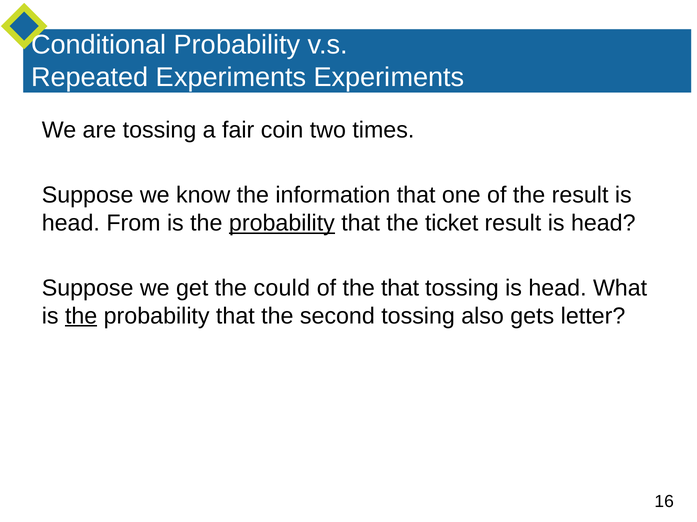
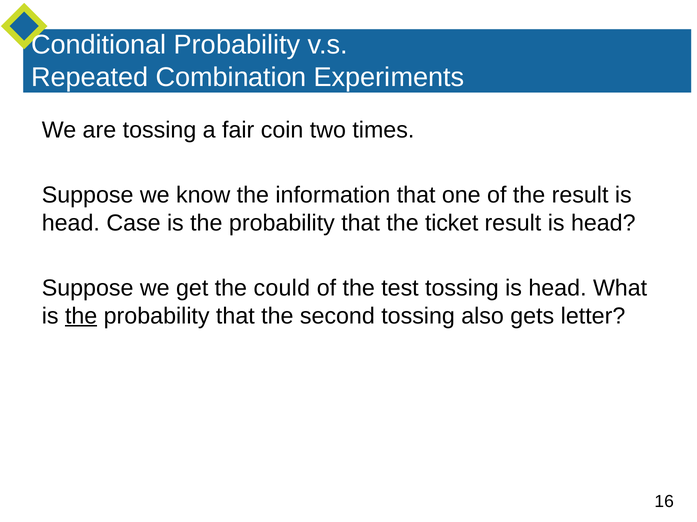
Repeated Experiments: Experiments -> Combination
From: From -> Case
probability at (282, 223) underline: present -> none
the that: that -> test
